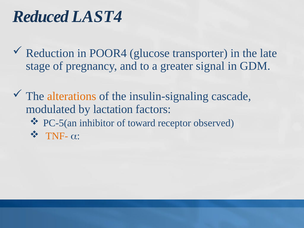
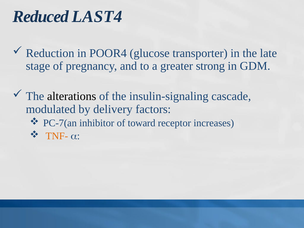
signal: signal -> strong
alterations colour: orange -> black
lactation: lactation -> delivery
PC-5(an: PC-5(an -> PC-7(an
observed: observed -> increases
